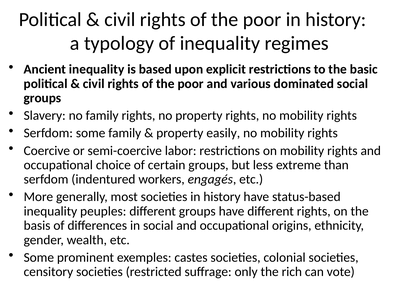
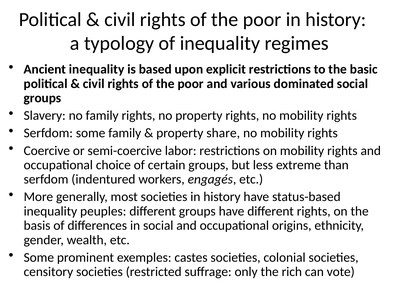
easily: easily -> share
